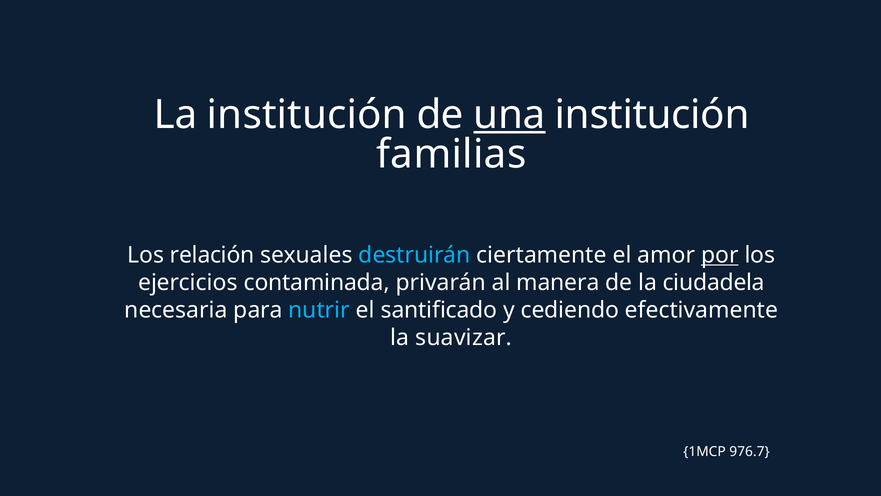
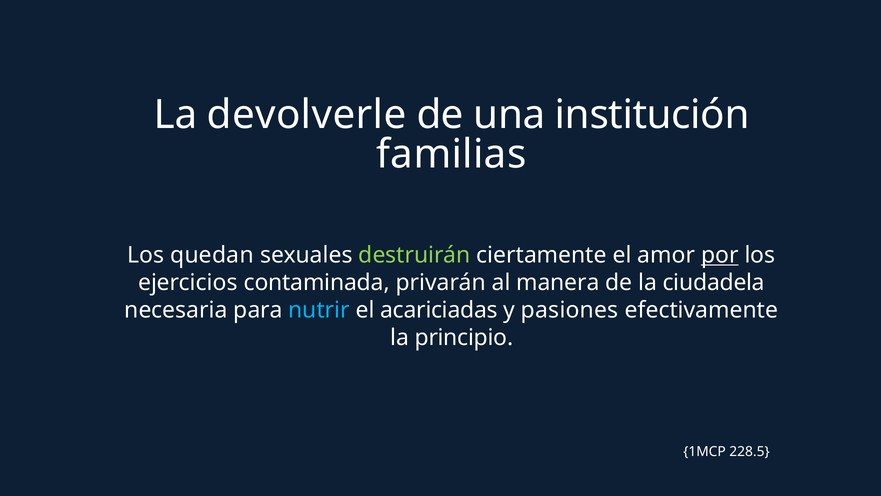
La institución: institución -> devolverle
una underline: present -> none
relación: relación -> quedan
destruirán colour: light blue -> light green
santificado: santificado -> acariciadas
cediendo: cediendo -> pasiones
suavizar: suavizar -> principio
976.7: 976.7 -> 228.5
